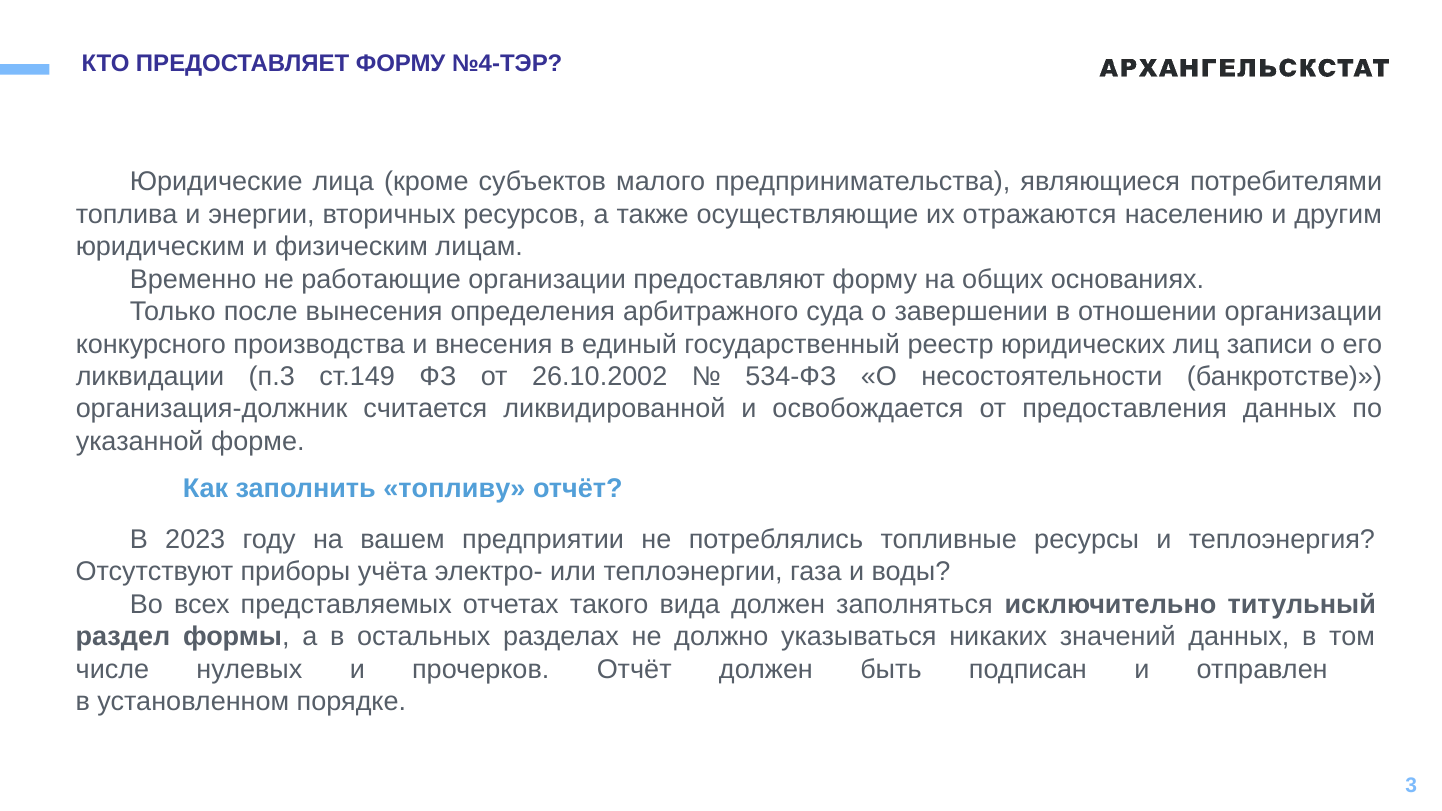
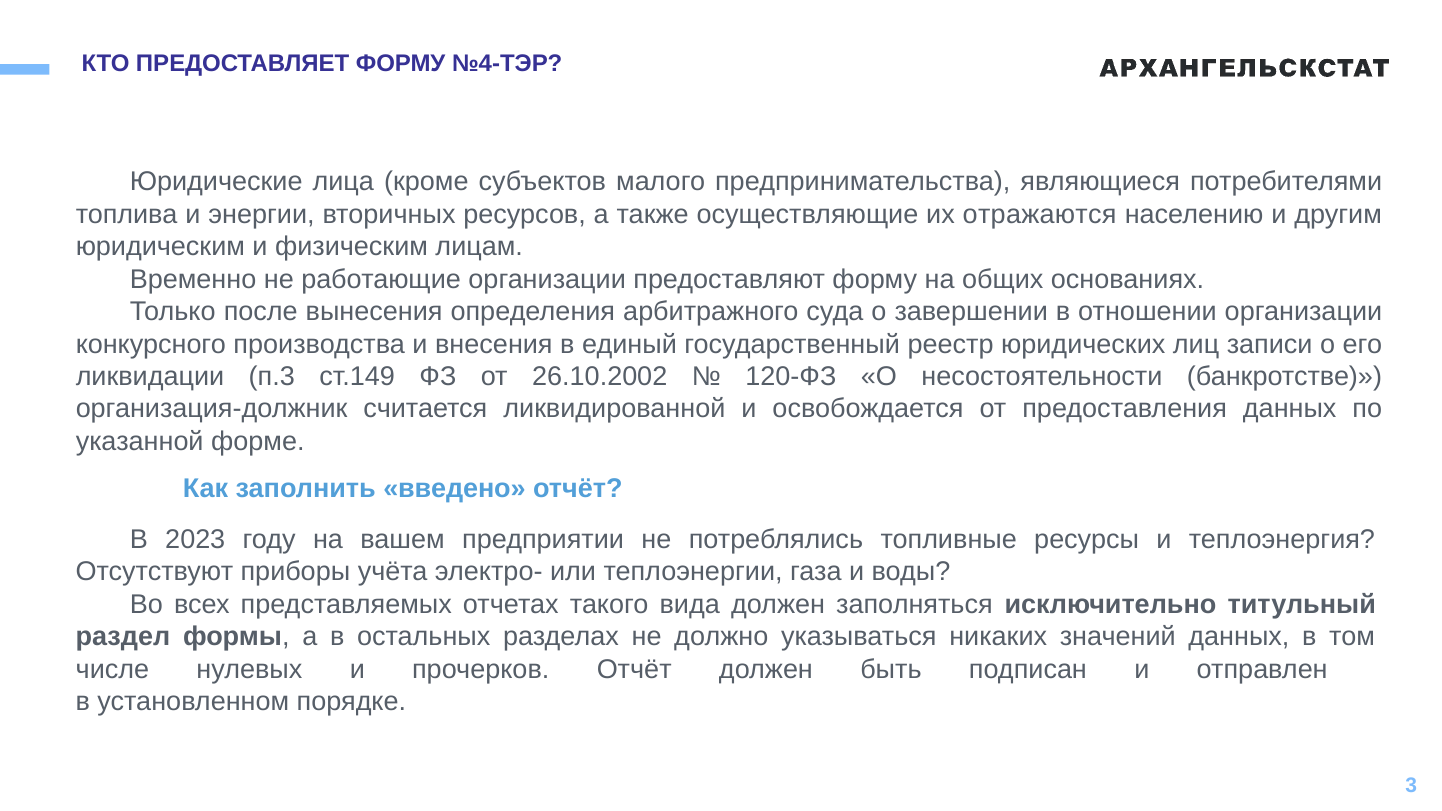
534-ФЗ: 534-ФЗ -> 120-ФЗ
топливу: топливу -> введено
